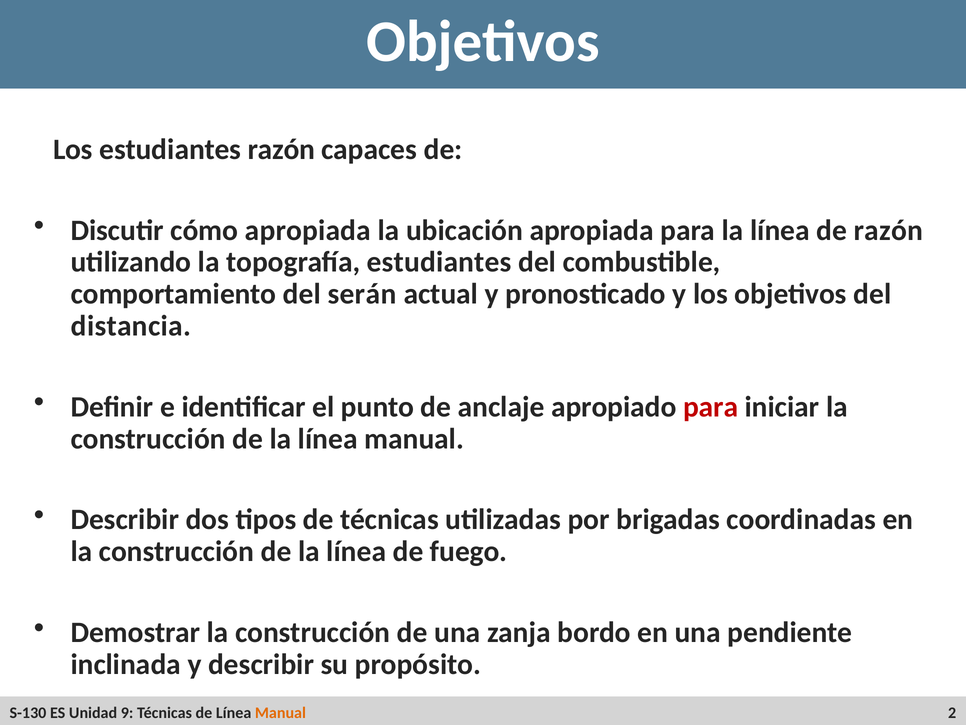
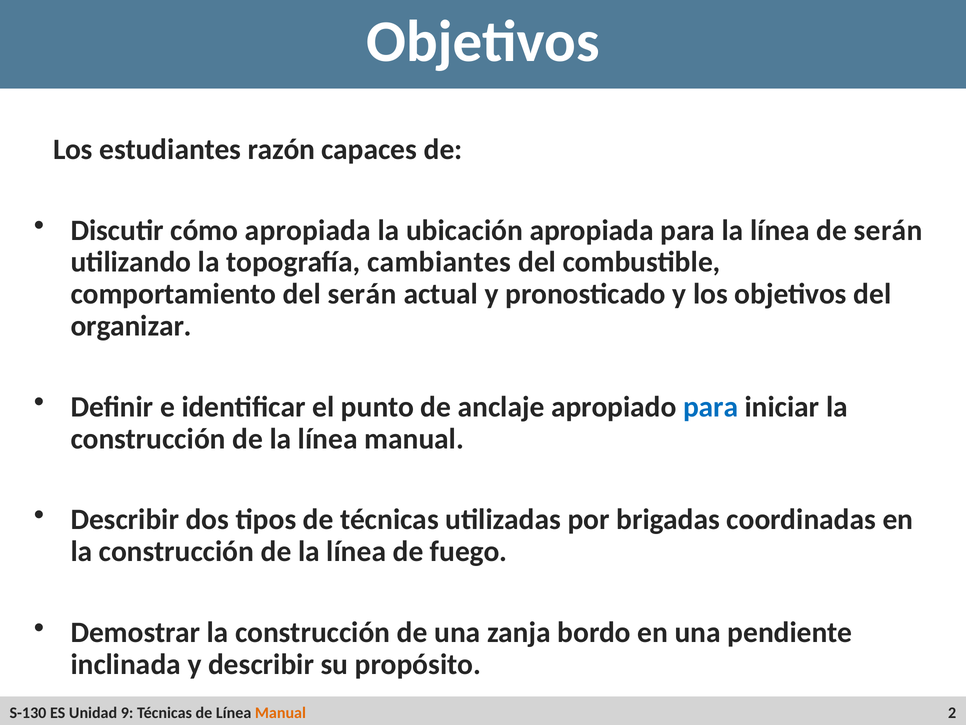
de razón: razón -> serán
topografía estudiantes: estudiantes -> cambiantes
distancia: distancia -> organizar
para at (711, 407) colour: red -> blue
